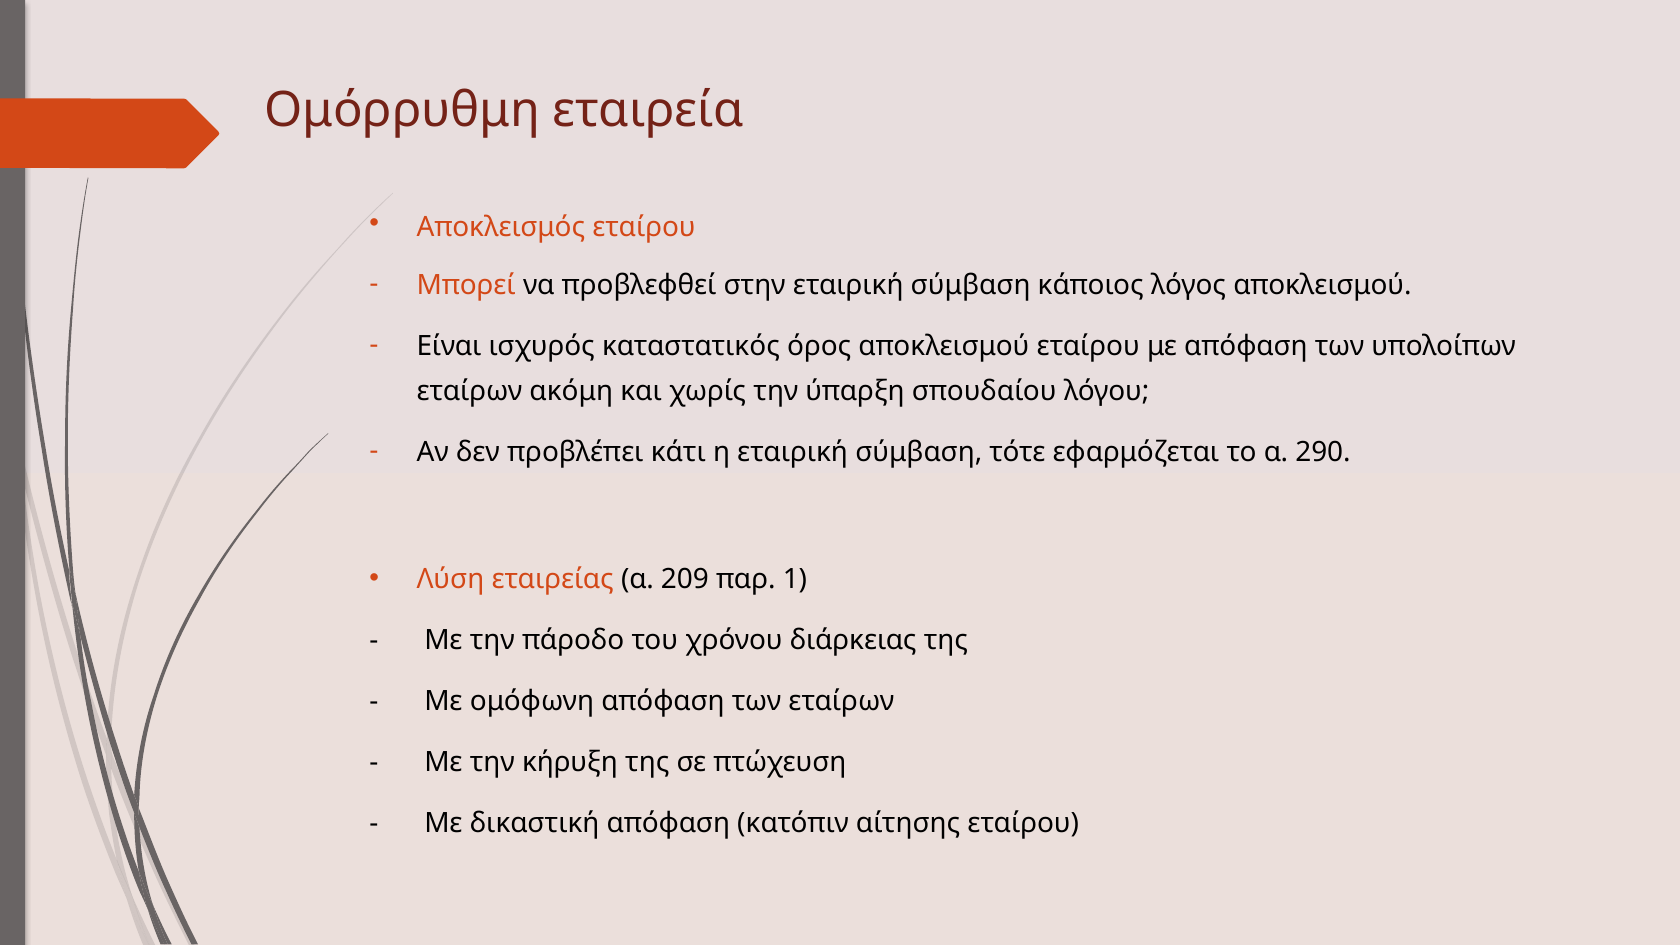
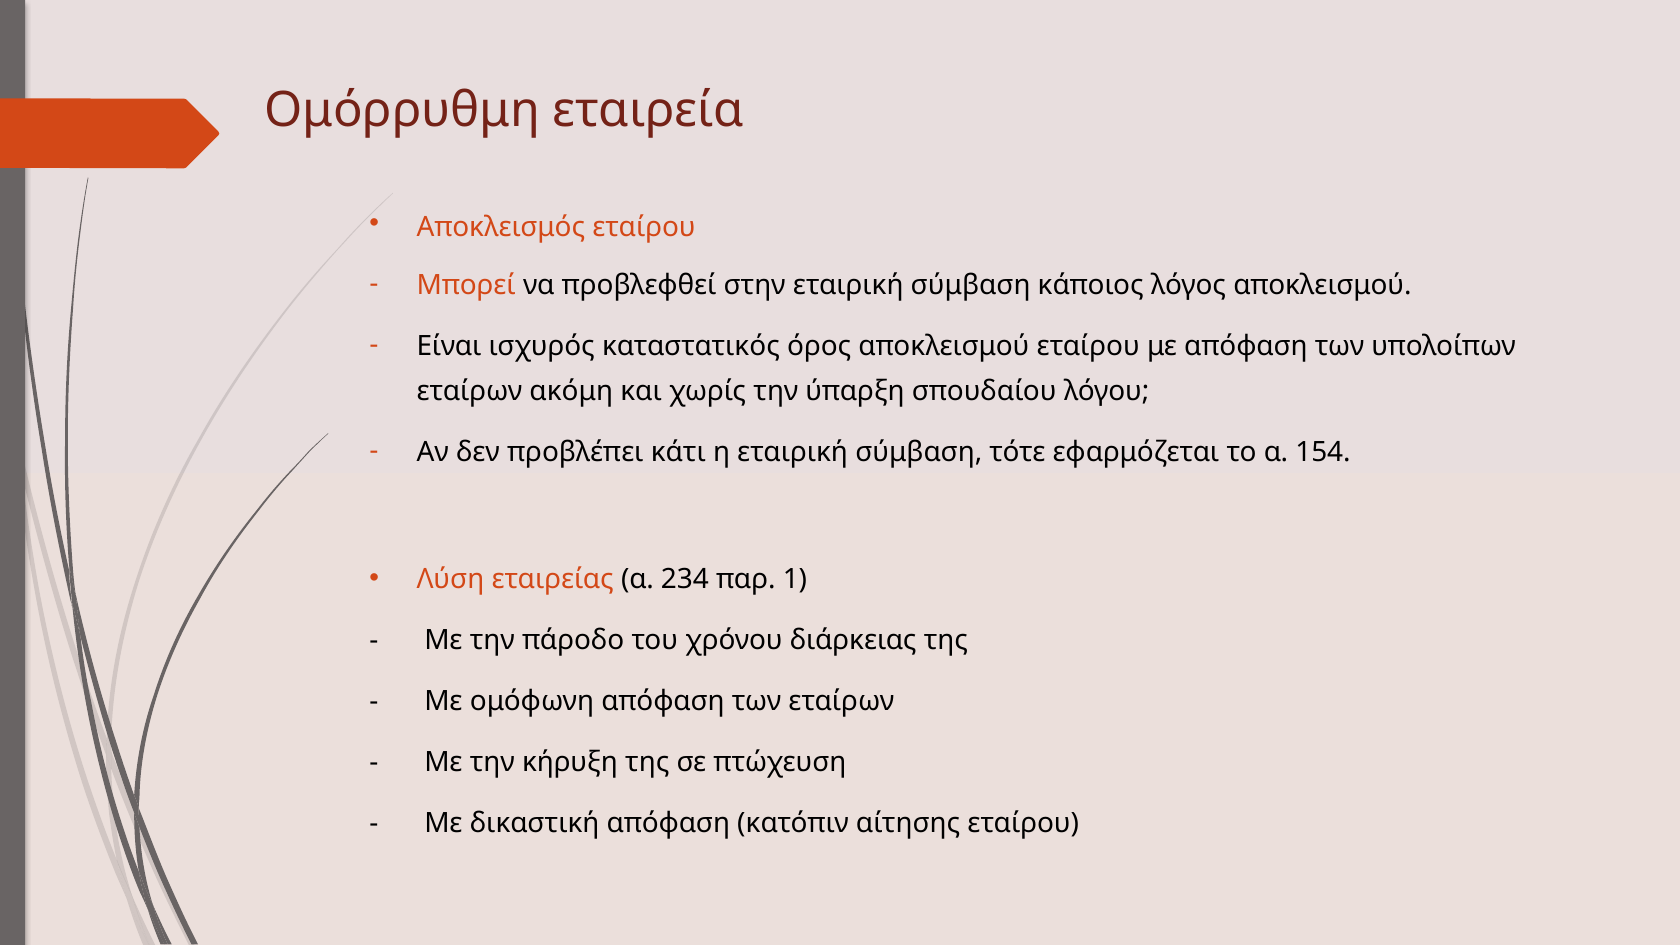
290: 290 -> 154
209: 209 -> 234
